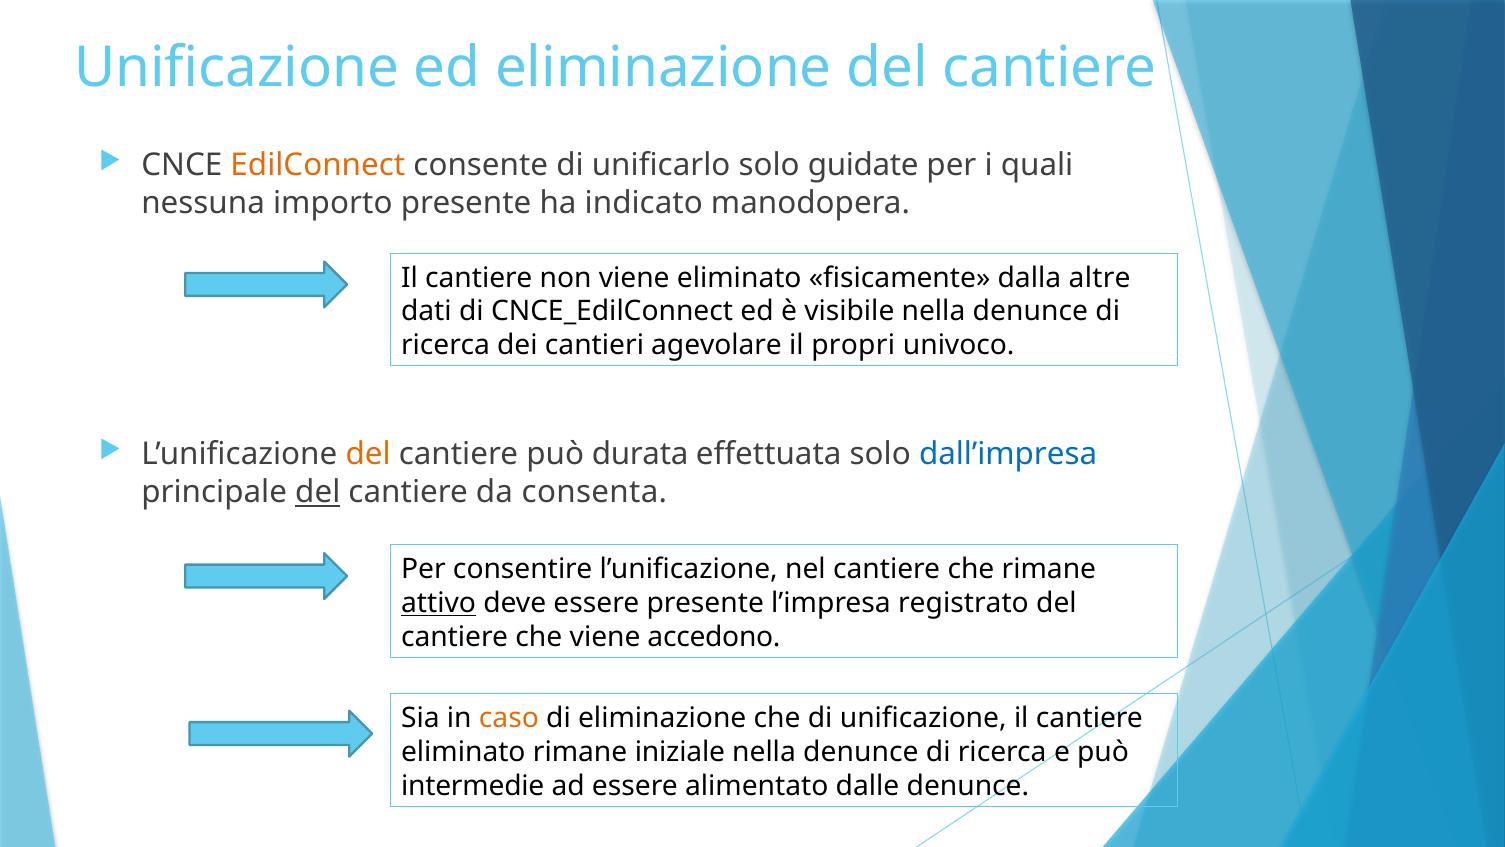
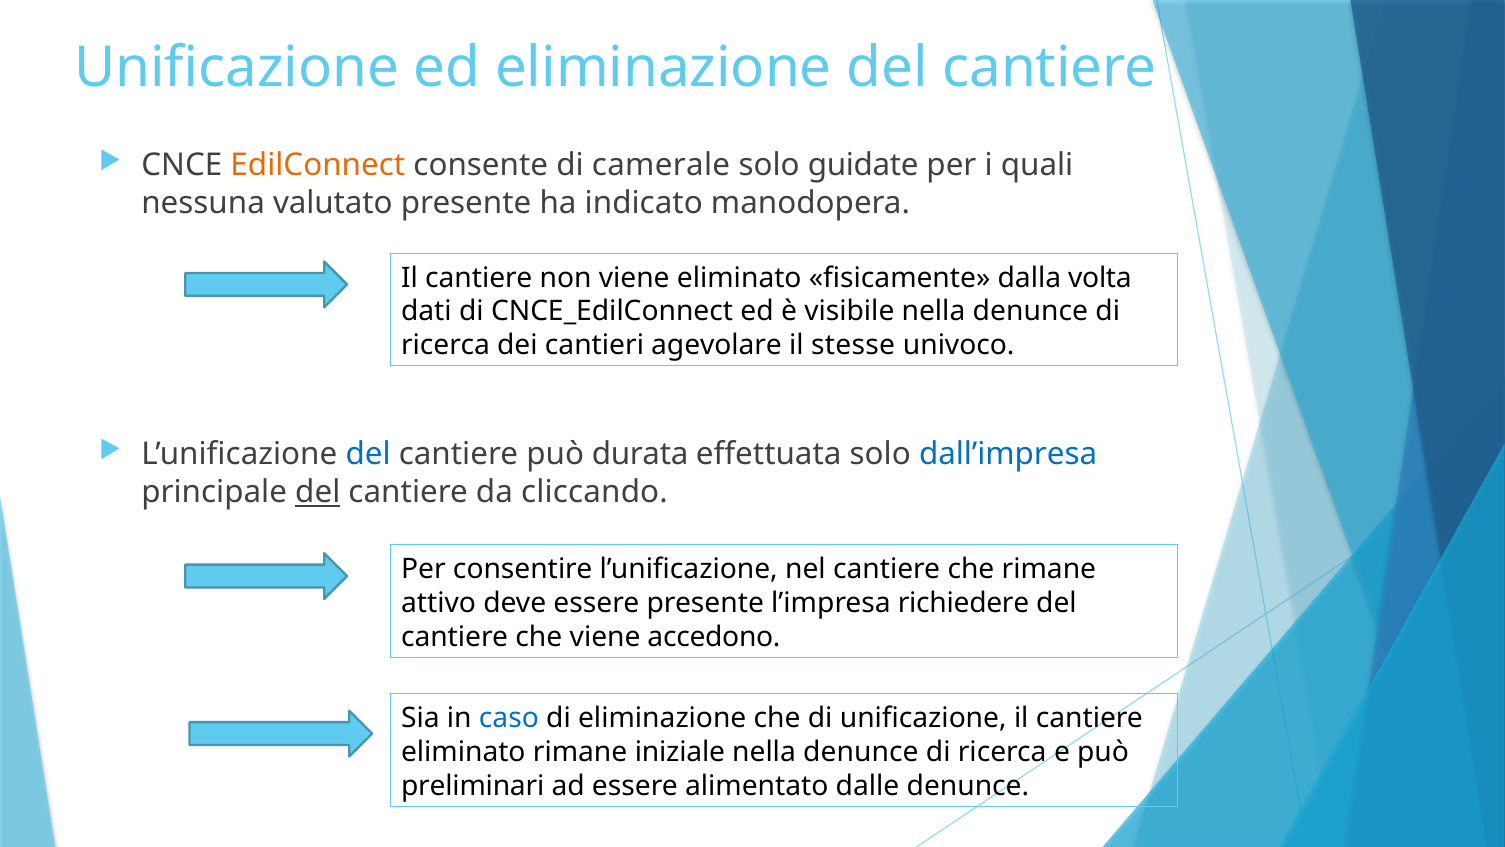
unificarlo: unificarlo -> camerale
importo: importo -> valutato
altre: altre -> volta
propri: propri -> stesse
del at (368, 454) colour: orange -> blue
consenta: consenta -> cliccando
attivo underline: present -> none
registrato: registrato -> richiedere
caso colour: orange -> blue
intermedie: intermedie -> preliminari
